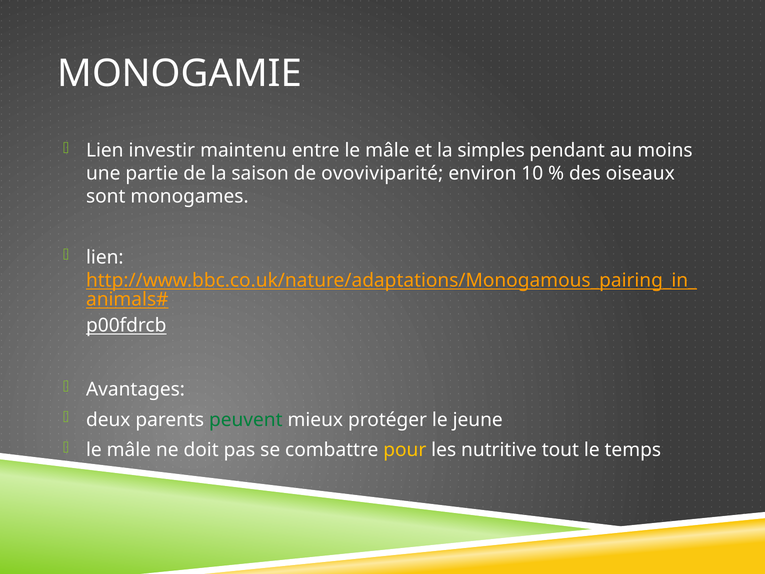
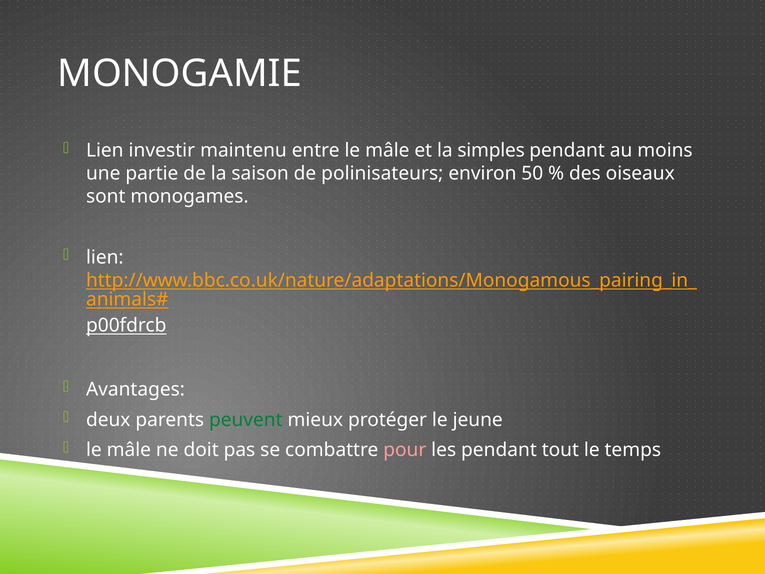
ovoviviparité: ovoviviparité -> polinisateurs
10: 10 -> 50
pour colour: yellow -> pink
les nutritive: nutritive -> pendant
